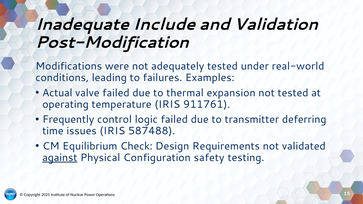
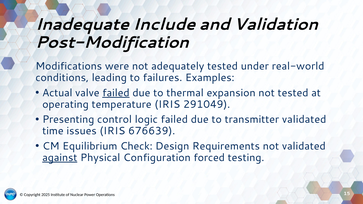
failed at (116, 93) underline: none -> present
911761: 911761 -> 291049
Frequently: Frequently -> Presenting
transmitter deferring: deferring -> validated
587488: 587488 -> 676639
safety: safety -> forced
